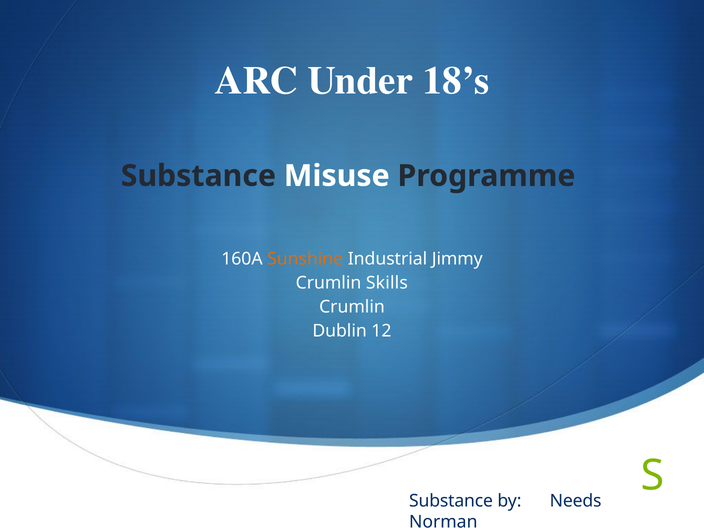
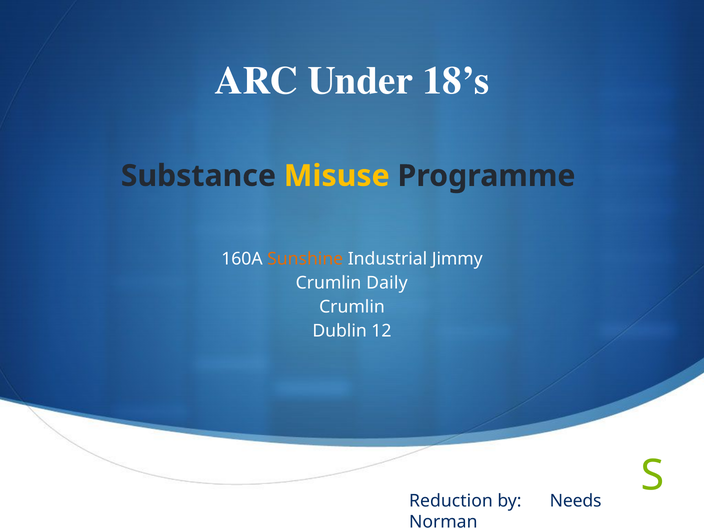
Misuse colour: white -> yellow
Skills: Skills -> Daily
Substance at (451, 501): Substance -> Reduction
